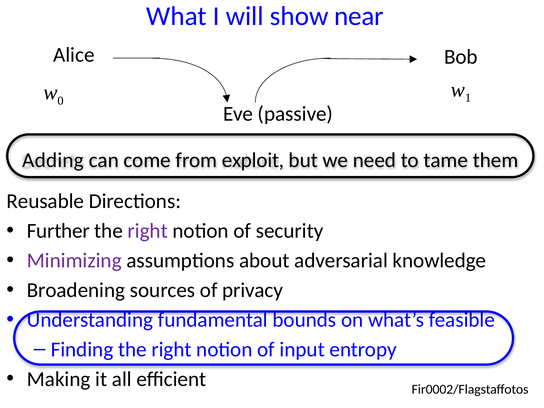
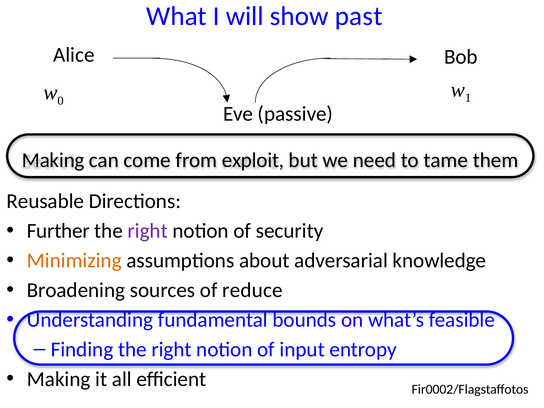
near: near -> past
Adding at (53, 160): Adding -> Making
Minimizing colour: purple -> orange
privacy: privacy -> reduce
